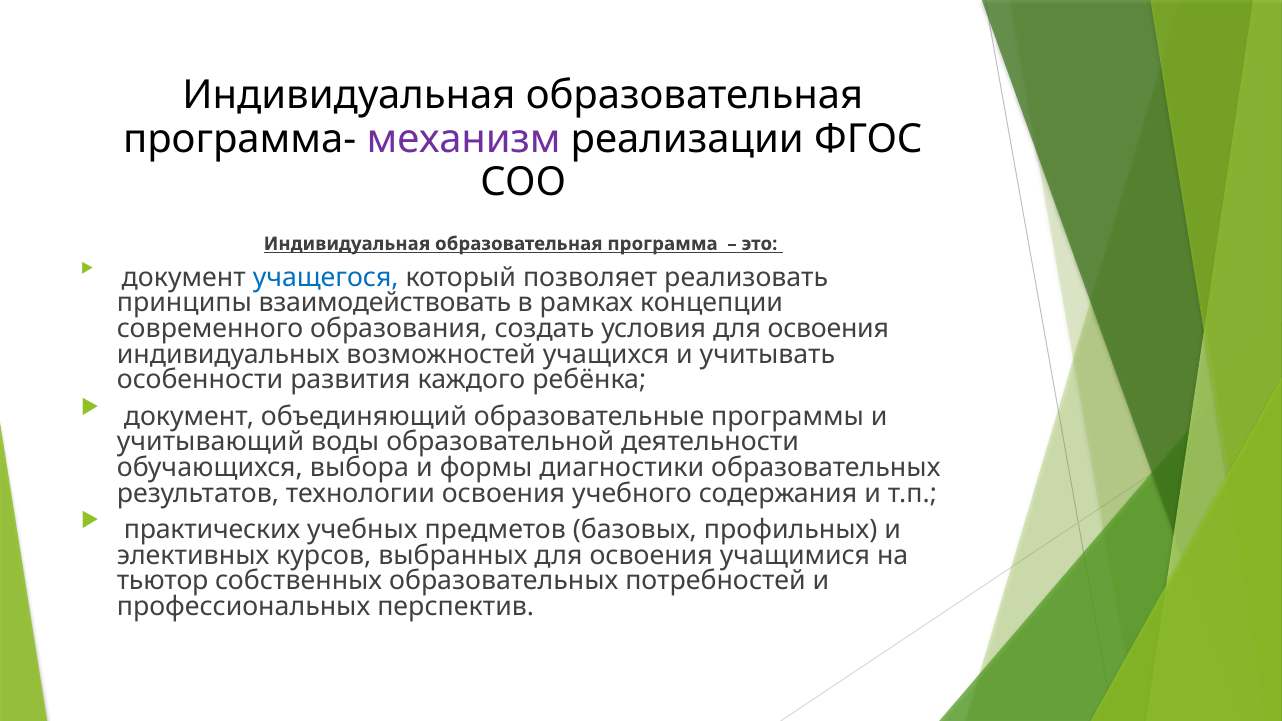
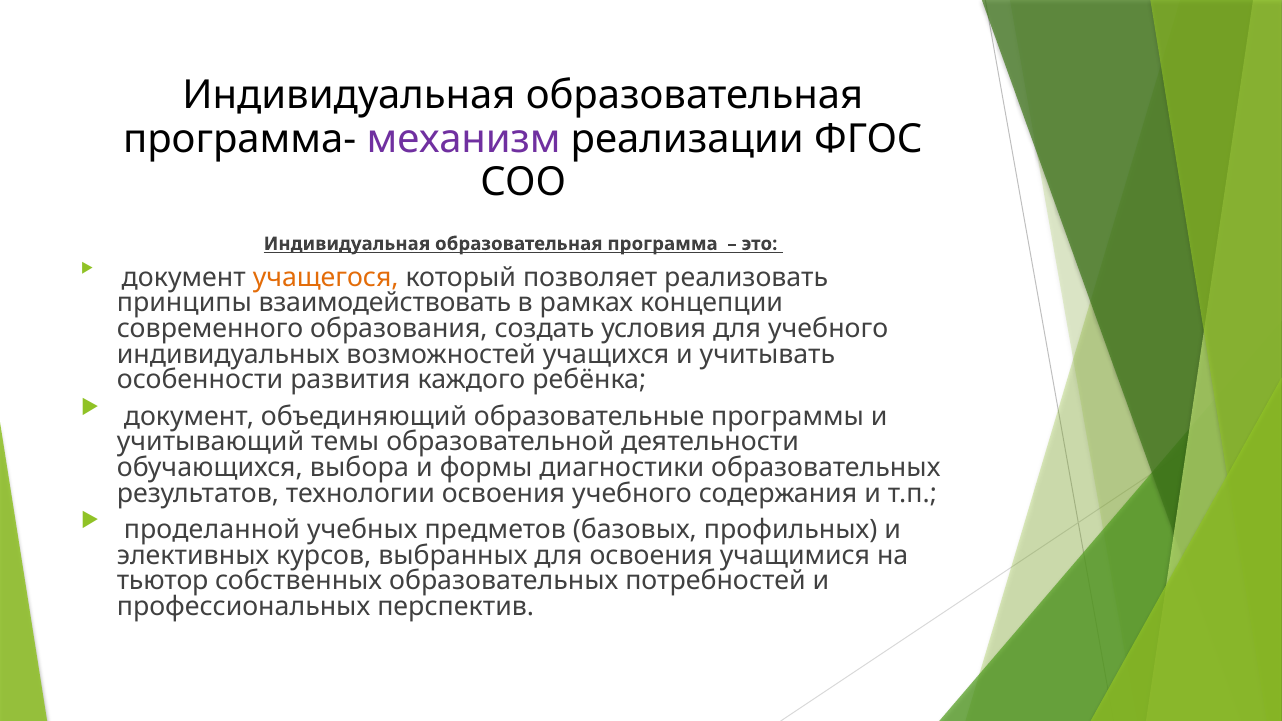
учащегося colour: blue -> orange
условия для освоения: освоения -> учебного
воды: воды -> темы
практических: практических -> проделанной
